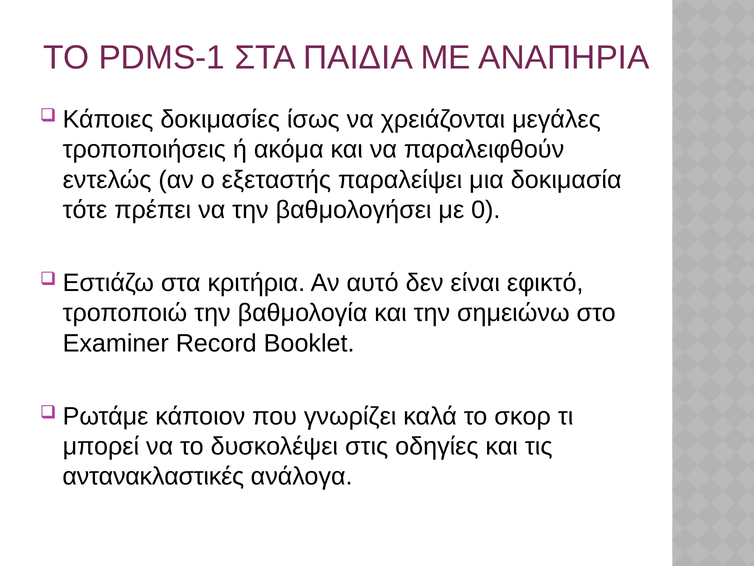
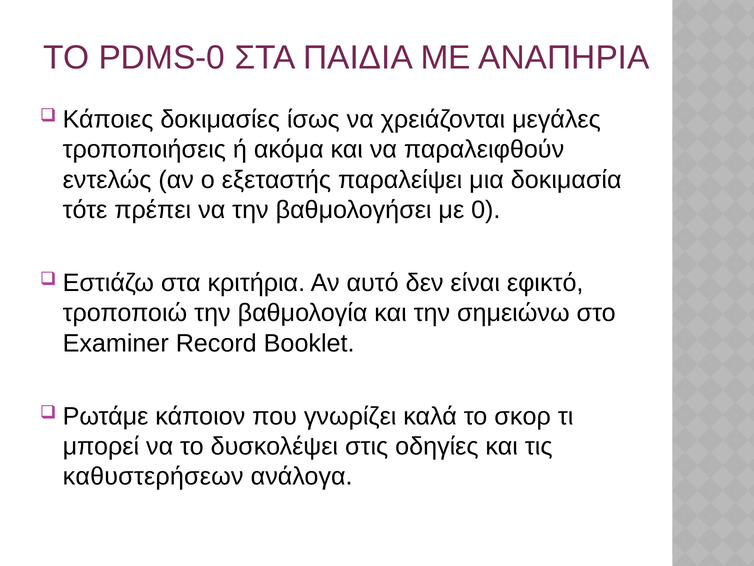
PDMS-1: PDMS-1 -> PDMS-0
αντανακλαστικές: αντανακλαστικές -> καθυστερήσεων
